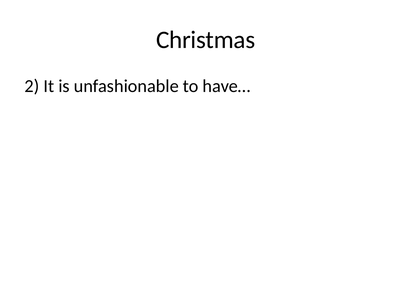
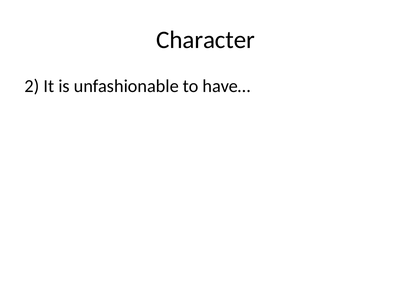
Christmas: Christmas -> Character
